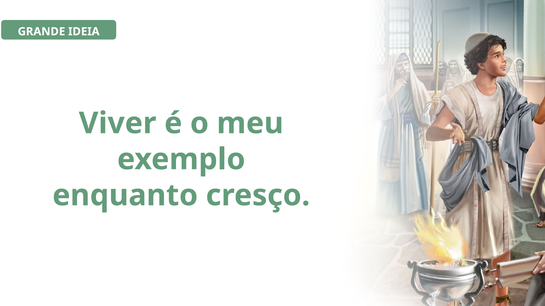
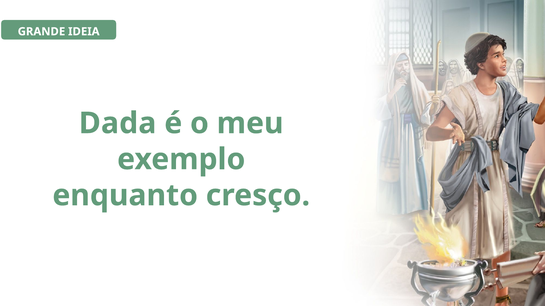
Viver: Viver -> Dada
